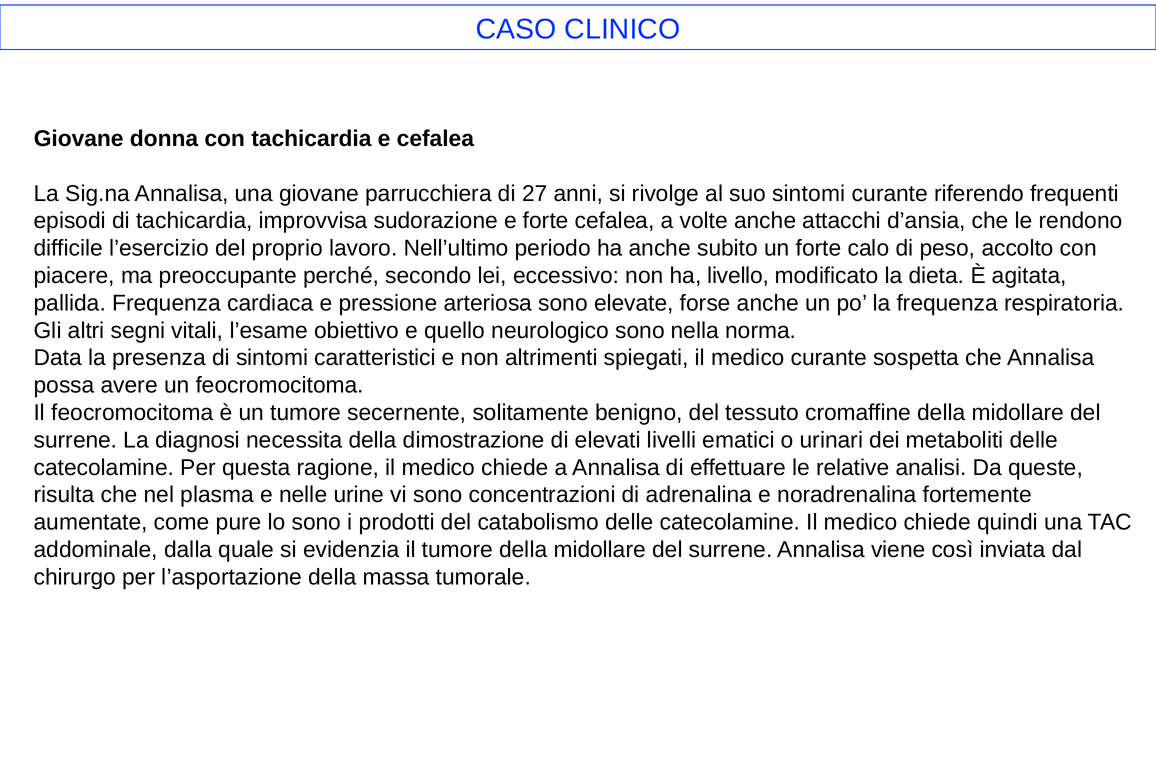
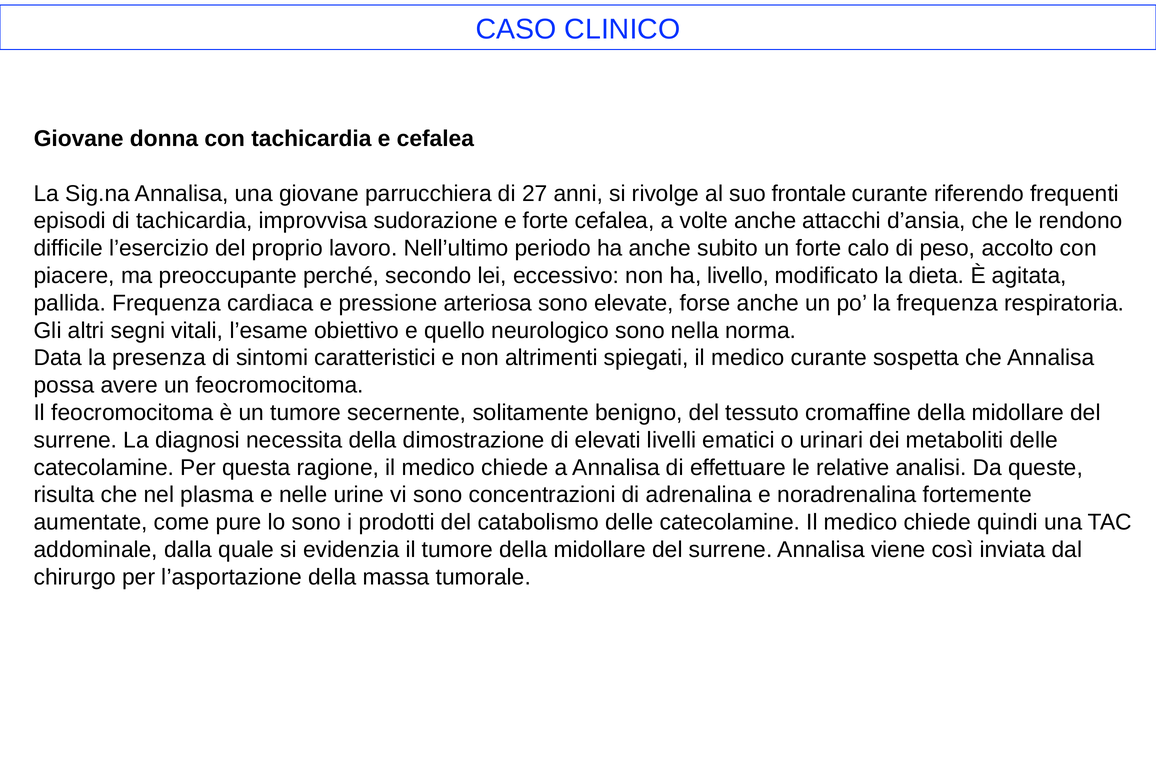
suo sintomi: sintomi -> frontale
